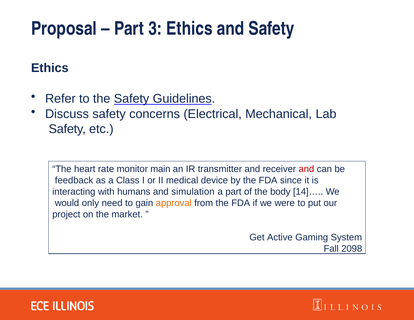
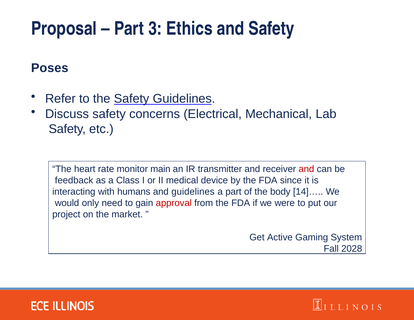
Ethics at (50, 68): Ethics -> Poses
and simulation: simulation -> guidelines
approval colour: orange -> red
2098: 2098 -> 2028
